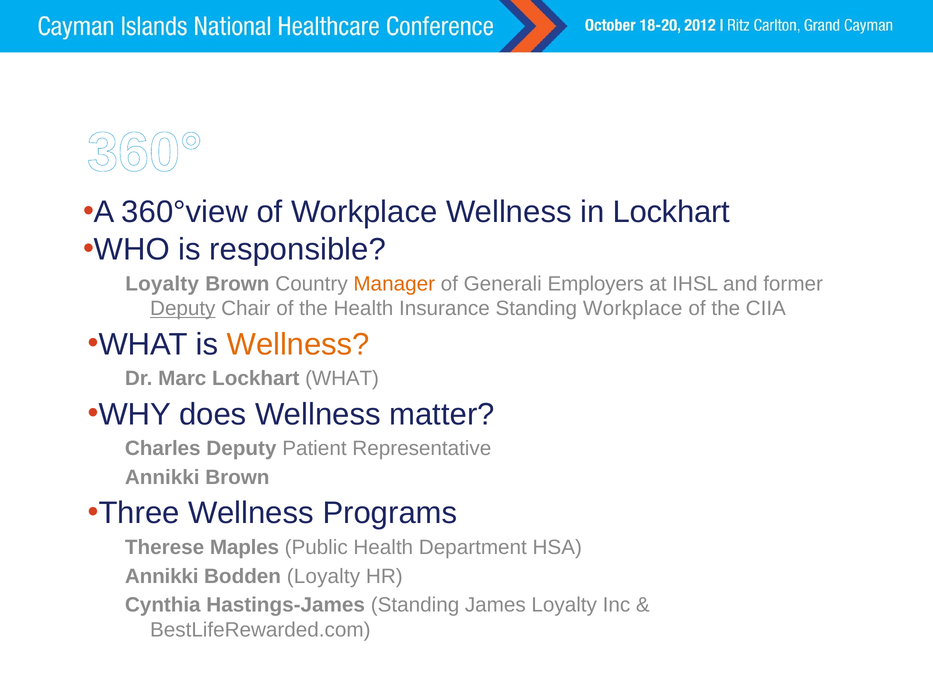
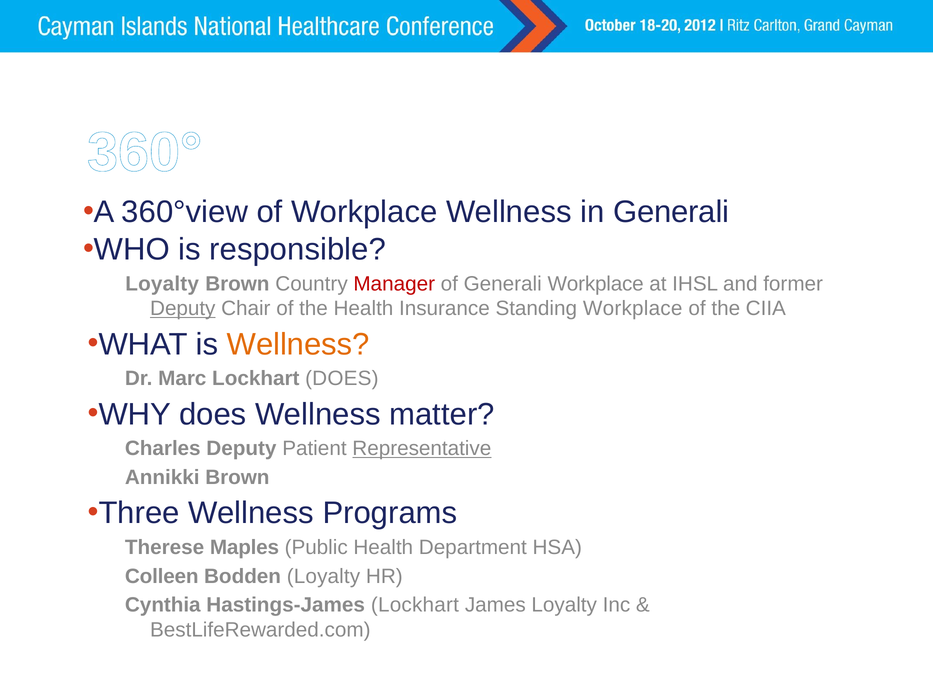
in Lockhart: Lockhart -> Generali
Manager colour: orange -> red
Generali Employers: Employers -> Workplace
Lockhart WHAT: WHAT -> DOES
Representative underline: none -> present
Annikki at (162, 576): Annikki -> Colleen
Hastings-James Standing: Standing -> Lockhart
